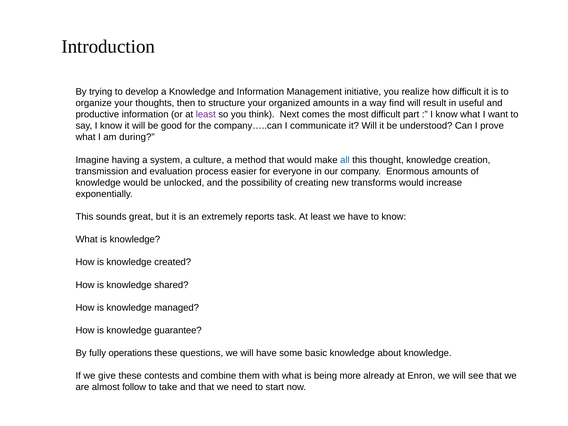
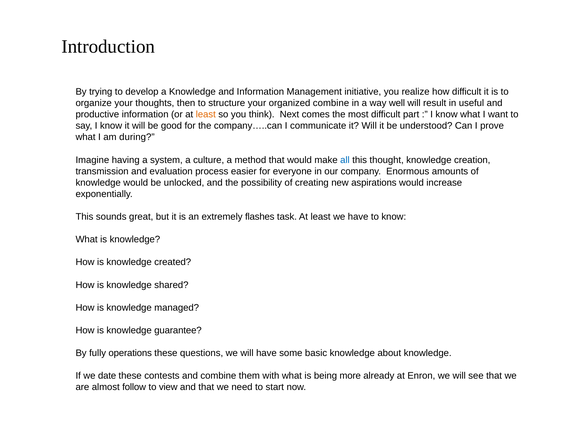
organized amounts: amounts -> combine
find: find -> well
least at (206, 114) colour: purple -> orange
transforms: transforms -> aspirations
reports: reports -> flashes
give: give -> date
take: take -> view
